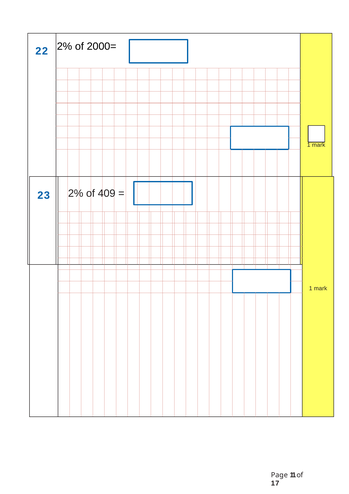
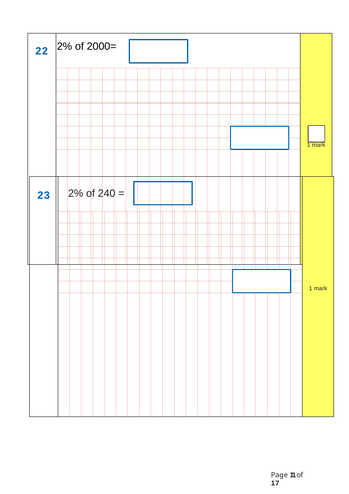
409: 409 -> 240
